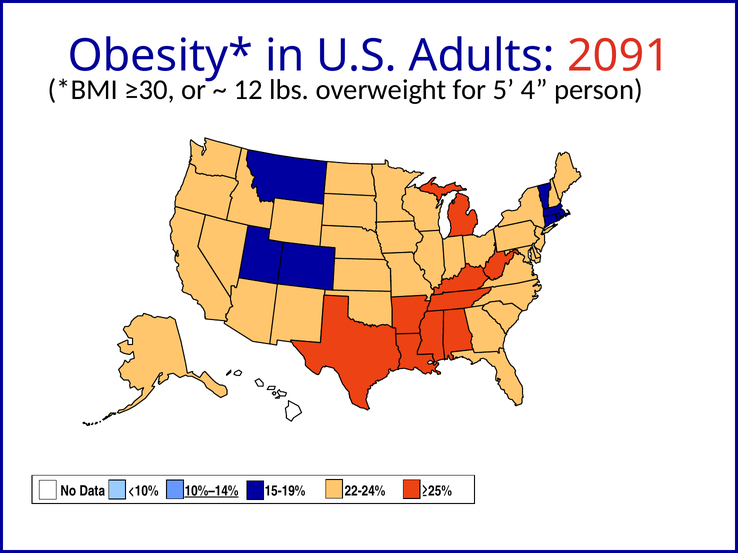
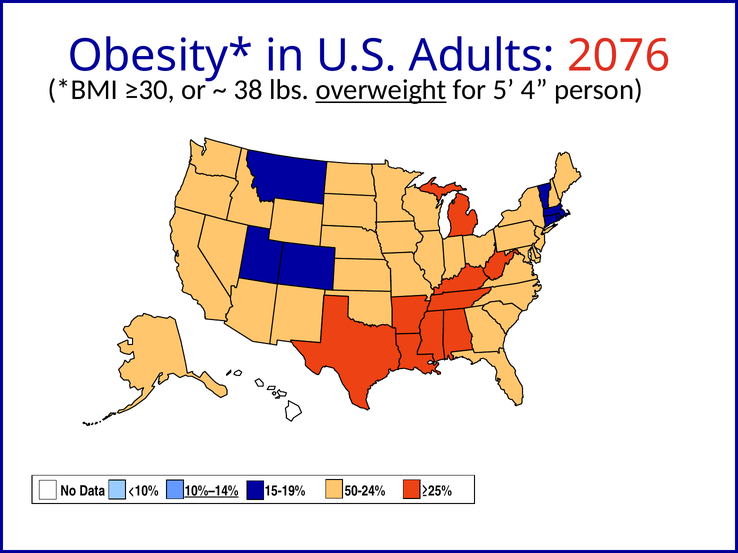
2091: 2091 -> 2076
12: 12 -> 38
overweight underline: none -> present
22-24%: 22-24% -> 50-24%
